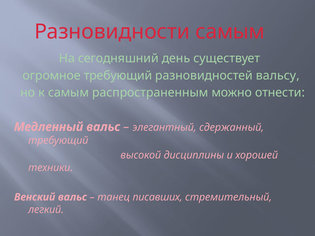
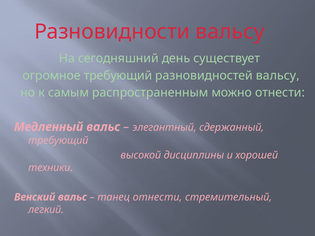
Разновидности самым: самым -> вальсу
танец писавших: писавших -> отнести
